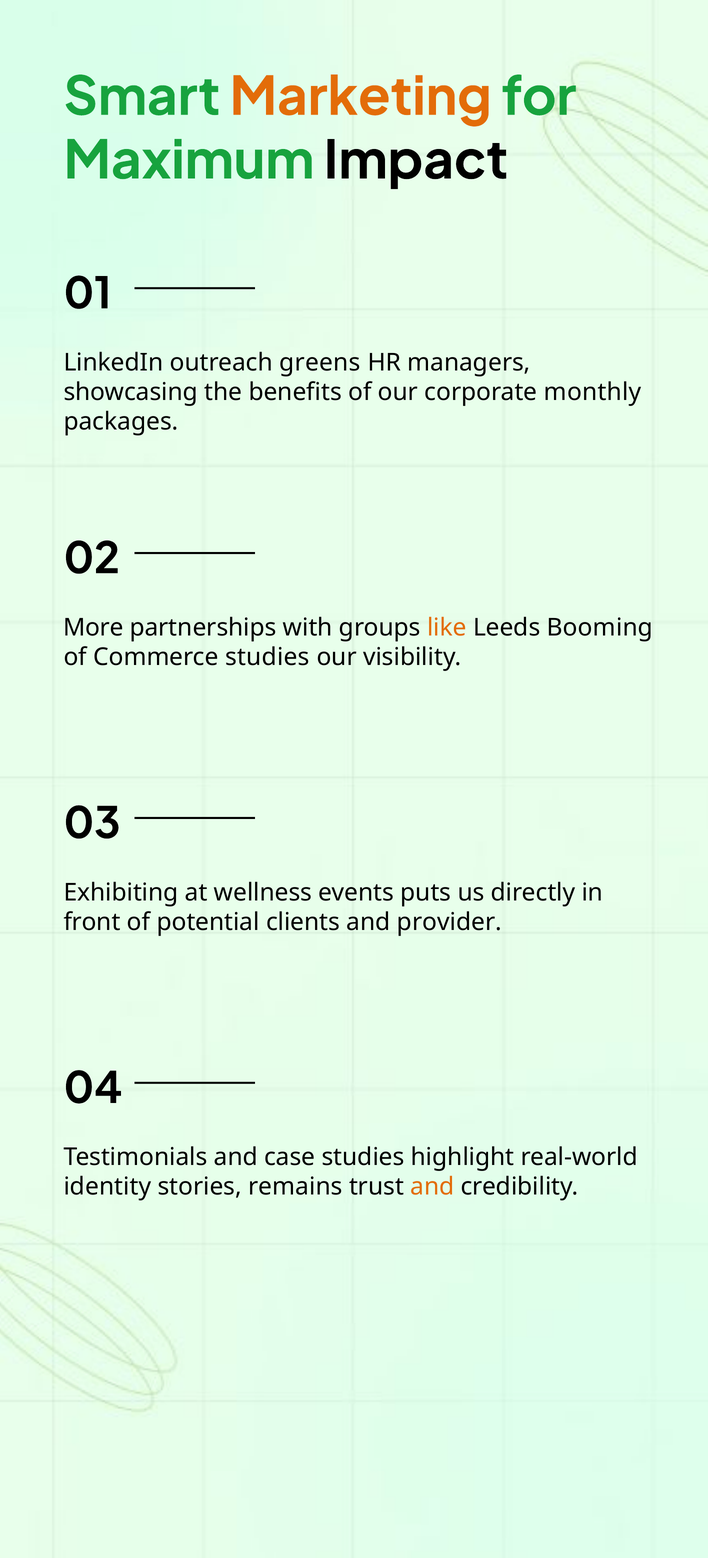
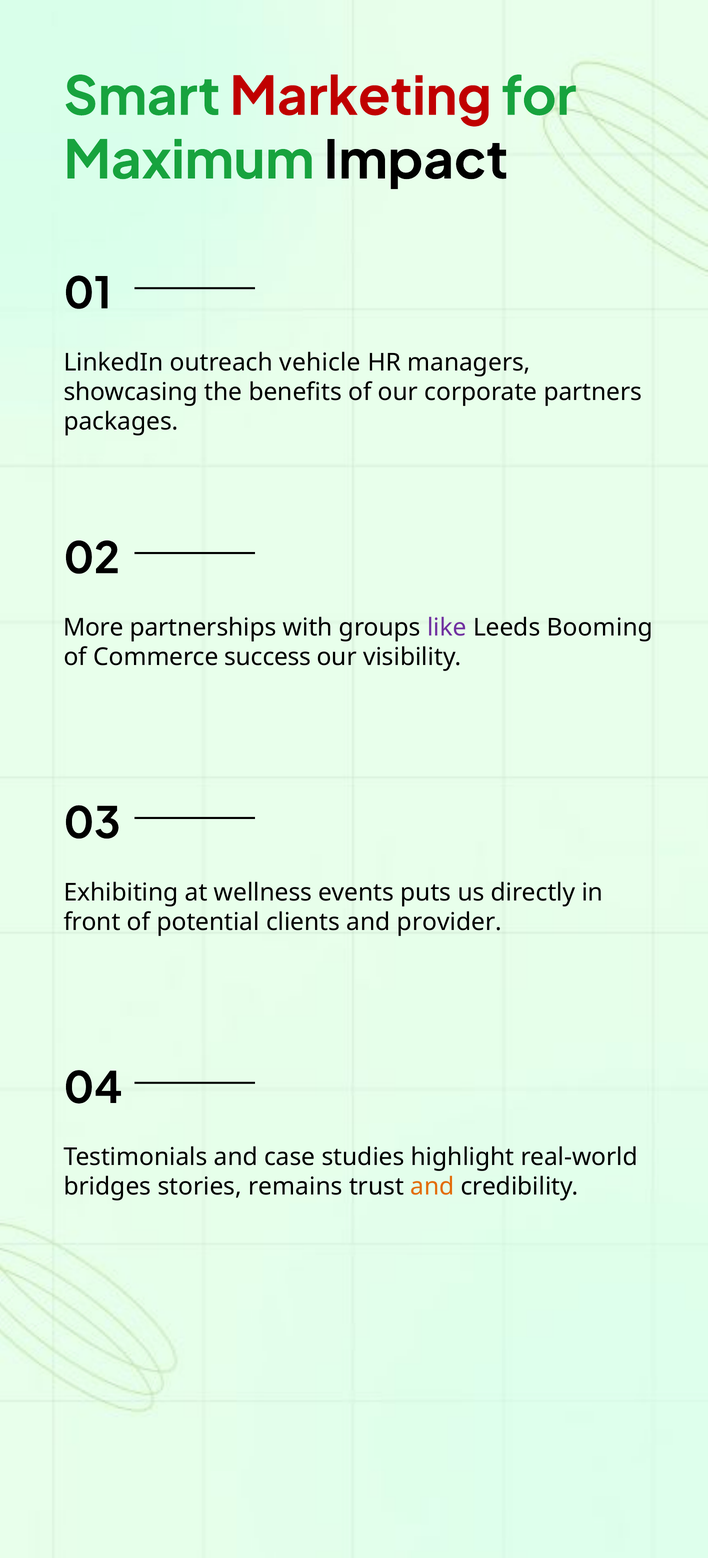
Marketing colour: orange -> red
greens: greens -> vehicle
monthly: monthly -> partners
like colour: orange -> purple
Commerce studies: studies -> success
identity: identity -> bridges
